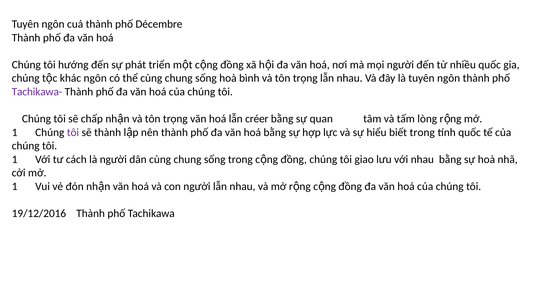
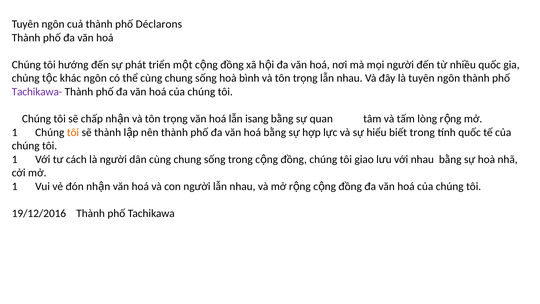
Décembre: Décembre -> Déclarons
créer: créer -> isang
tôi at (73, 132) colour: purple -> orange
